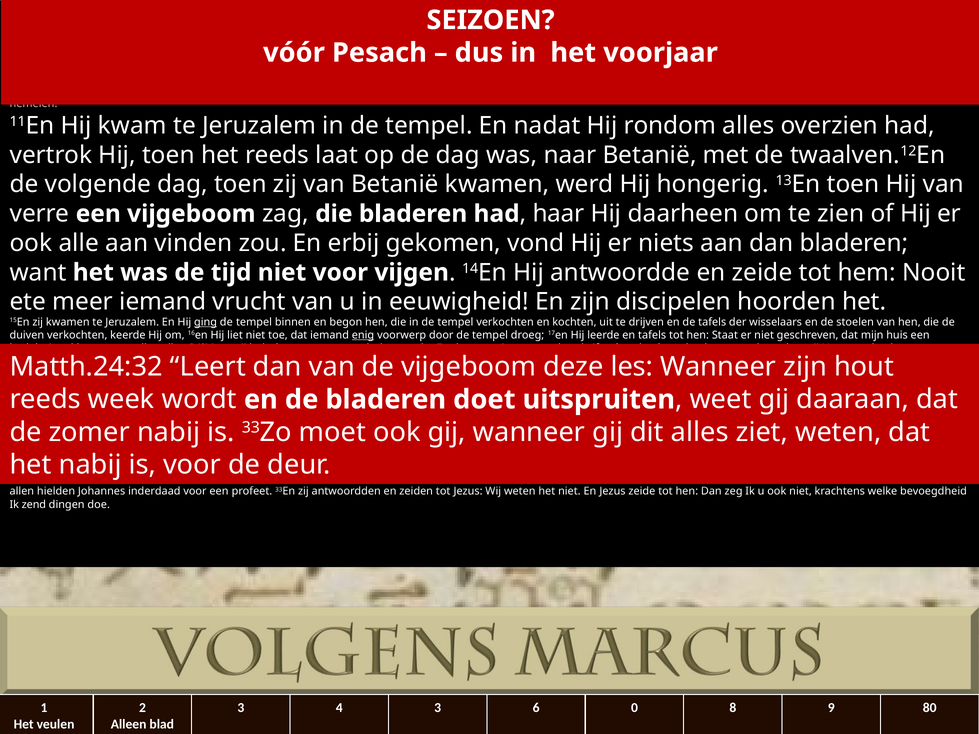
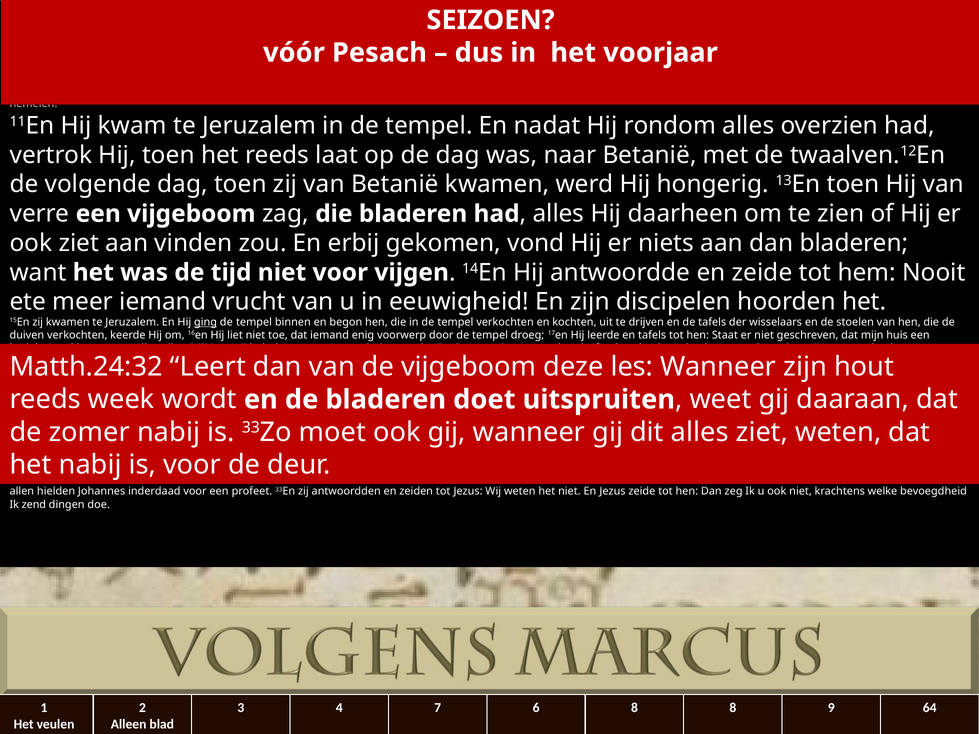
haar at (559, 214): haar -> alles
ook alle: alle -> ziet
enig underline: present -> none
4 3: 3 -> 7
6 0: 0 -> 8
80: 80 -> 64
